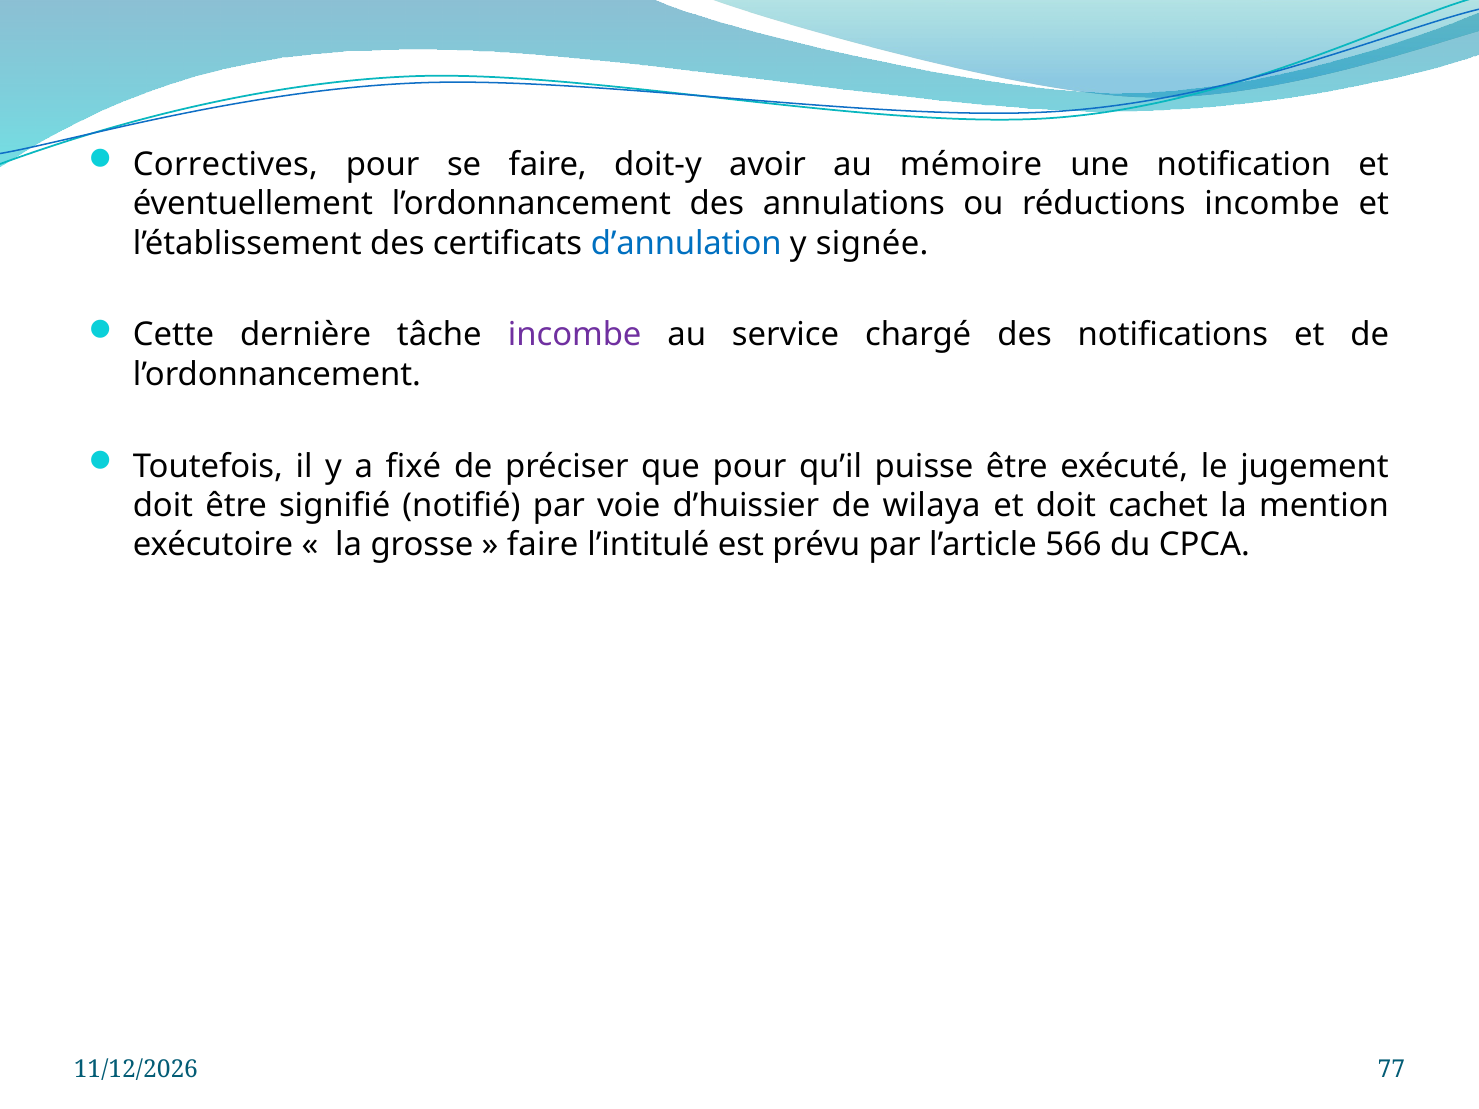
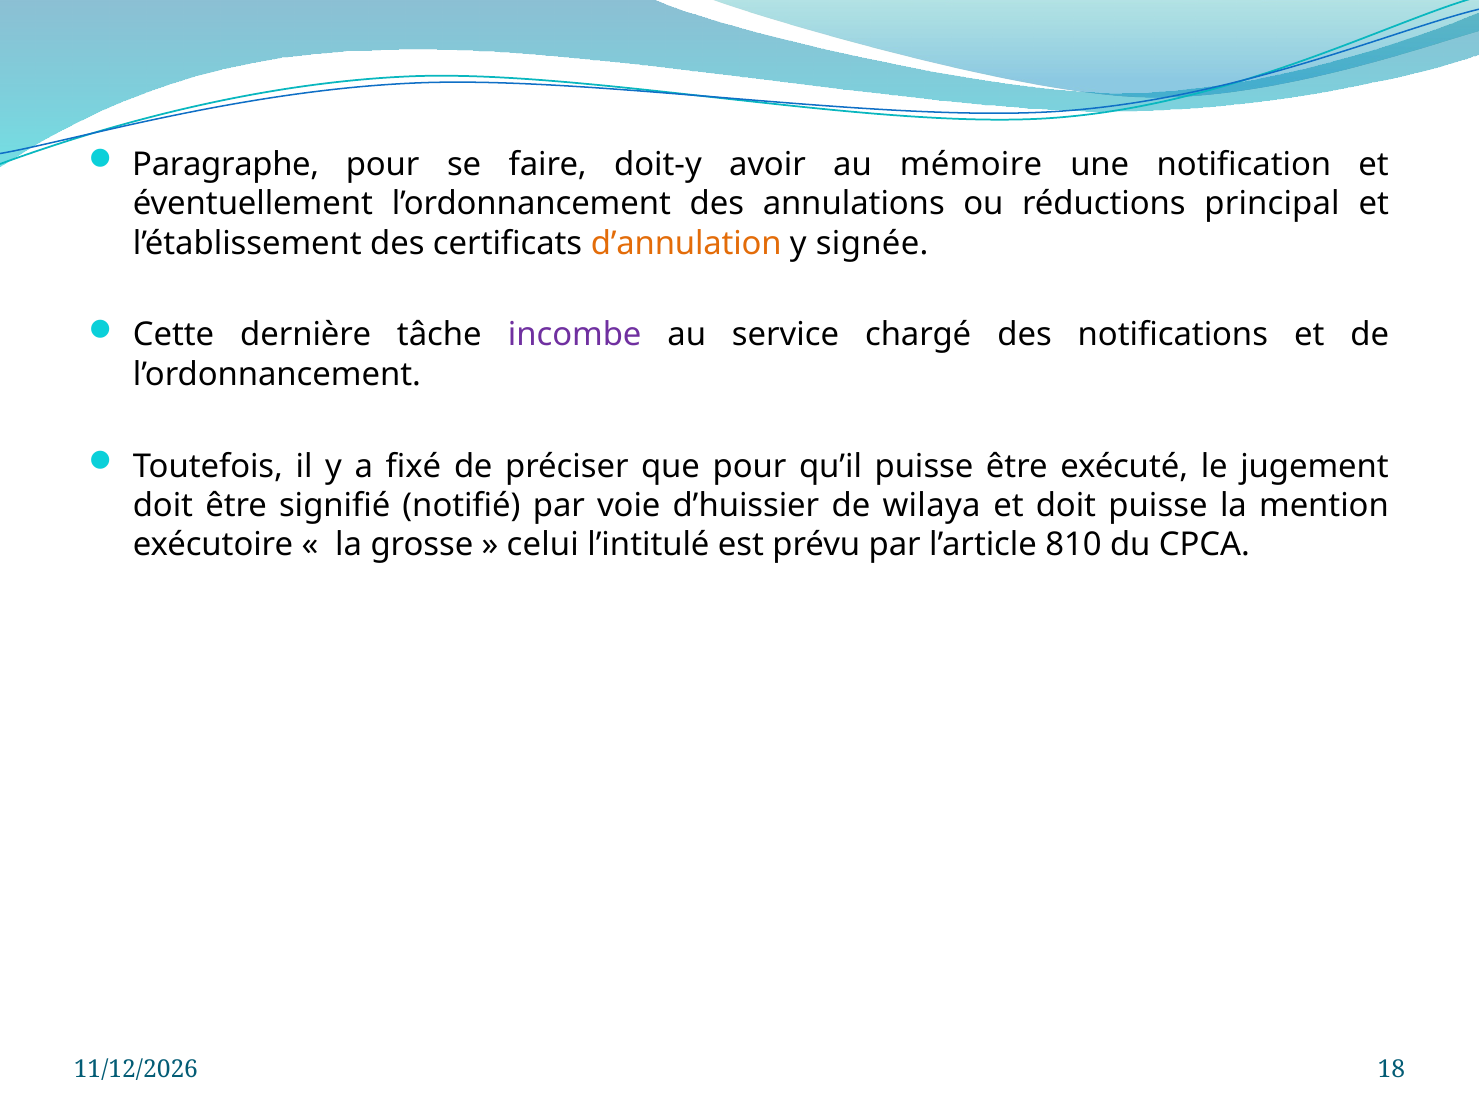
Correctives: Correctives -> Paragraphe
réductions incombe: incombe -> principal
d’annulation colour: blue -> orange
doit cachet: cachet -> puisse
faire at (543, 545): faire -> celui
566: 566 -> 810
77: 77 -> 18
